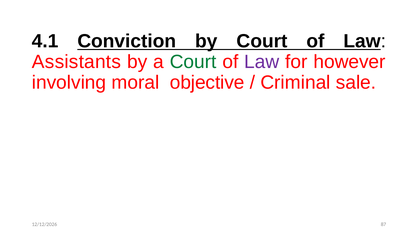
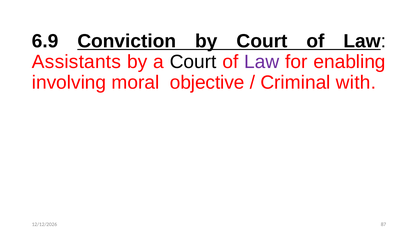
4.1: 4.1 -> 6.9
Court at (193, 62) colour: green -> black
however: however -> enabling
sale: sale -> with
